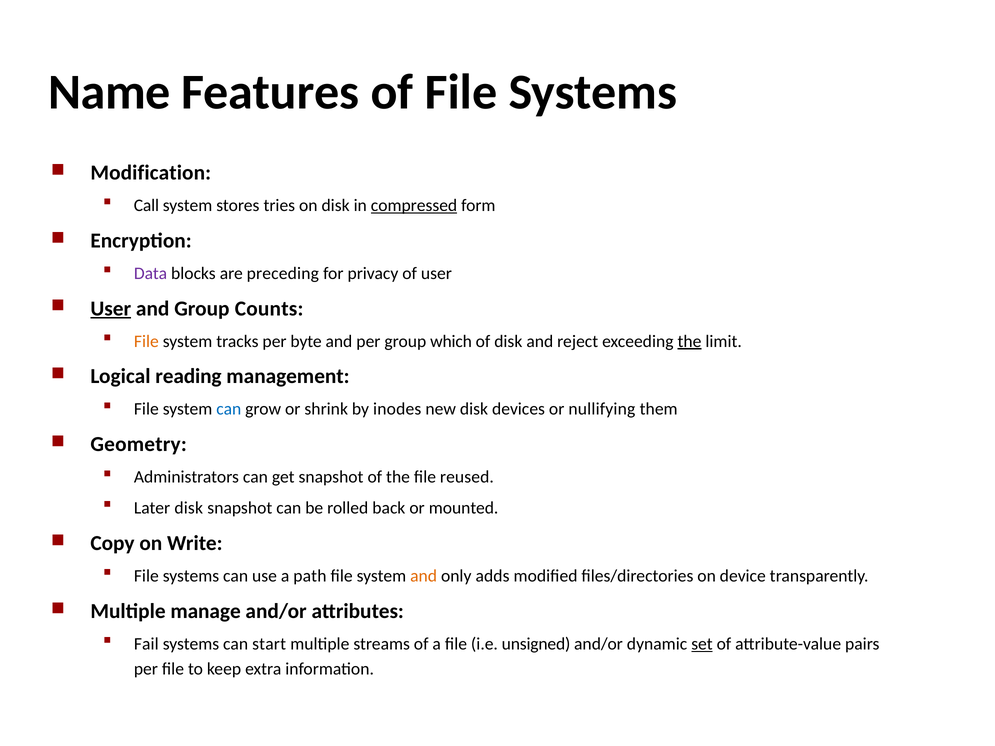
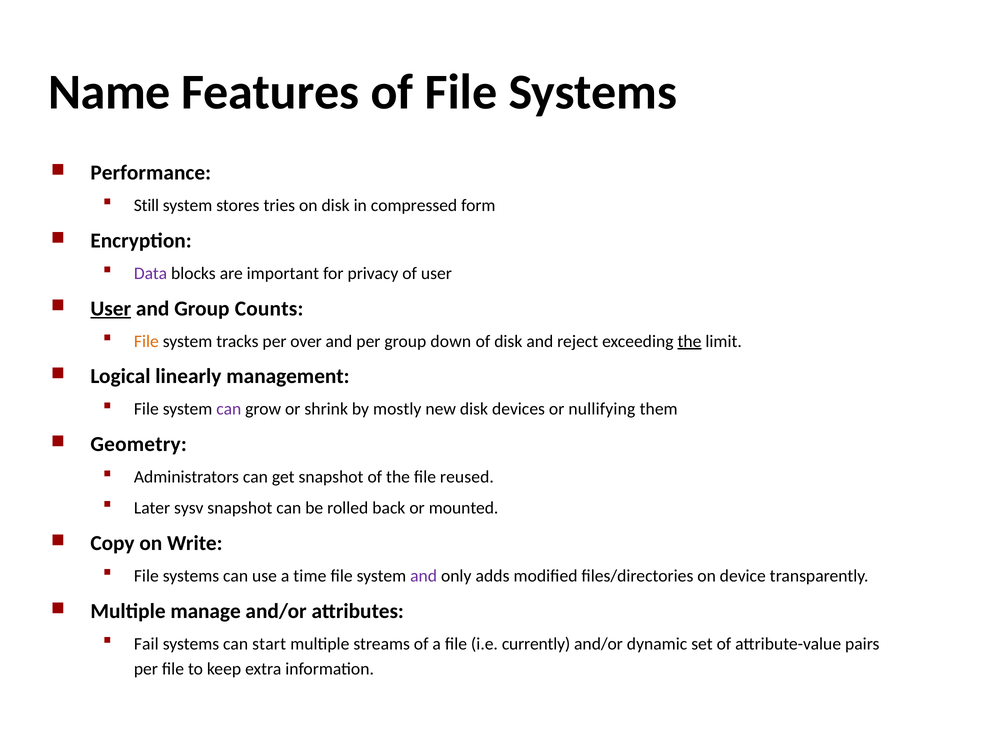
Modification: Modification -> Performance
Call: Call -> Still
compressed underline: present -> none
preceding: preceding -> important
byte: byte -> over
which: which -> down
reading: reading -> linearly
can at (229, 409) colour: blue -> purple
inodes: inodes -> mostly
Later disk: disk -> sysv
path: path -> time
and at (424, 576) colour: orange -> purple
unsigned: unsigned -> currently
set underline: present -> none
